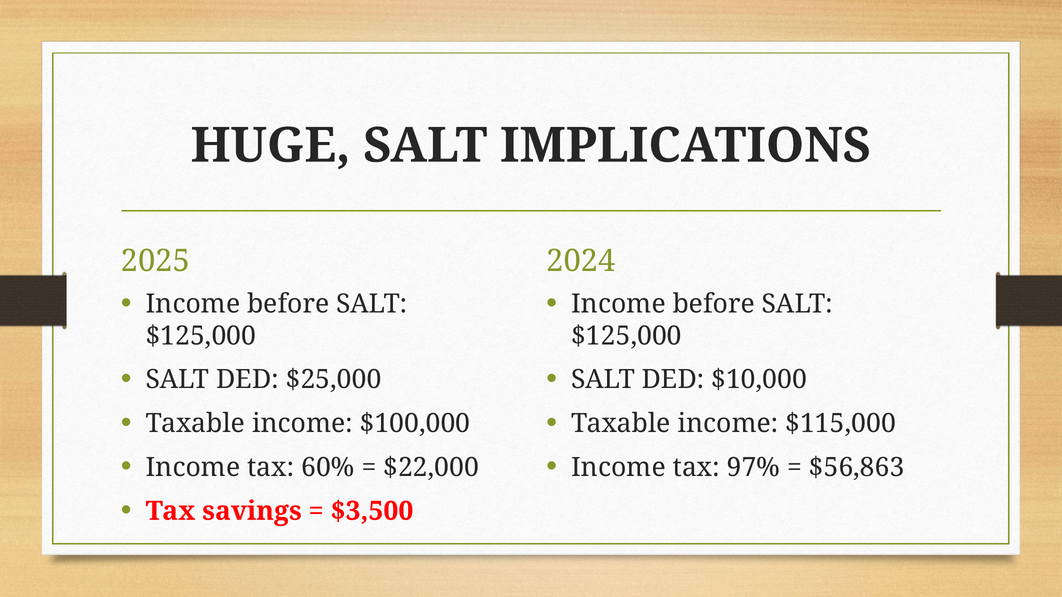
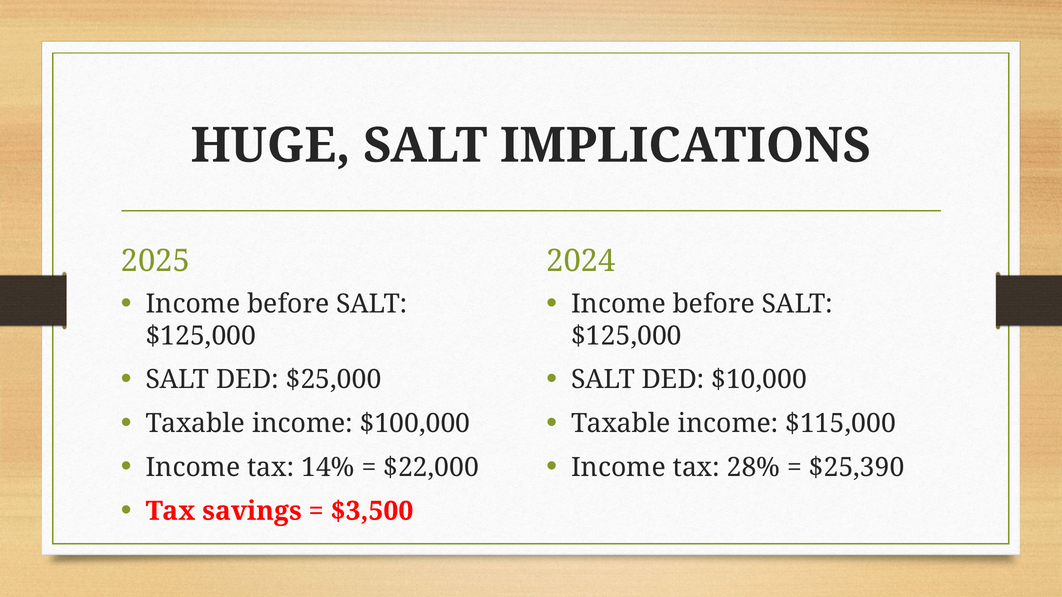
60%: 60% -> 14%
97%: 97% -> 28%
$56,863: $56,863 -> $25,390
